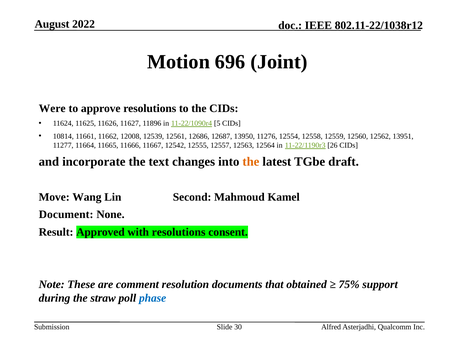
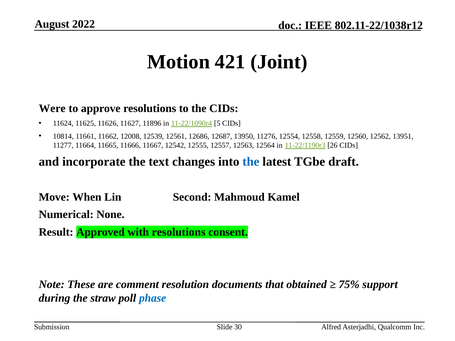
696: 696 -> 421
the at (251, 162) colour: orange -> blue
Wang: Wang -> When
Document: Document -> Numerical
